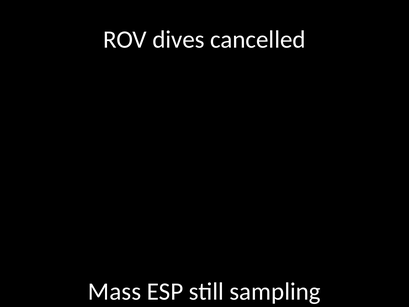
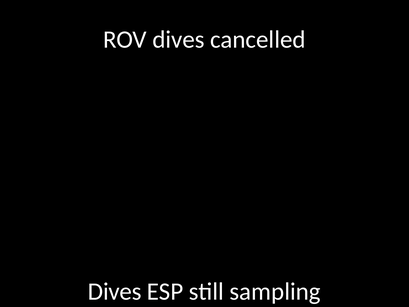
Mass at (115, 291): Mass -> Dives
